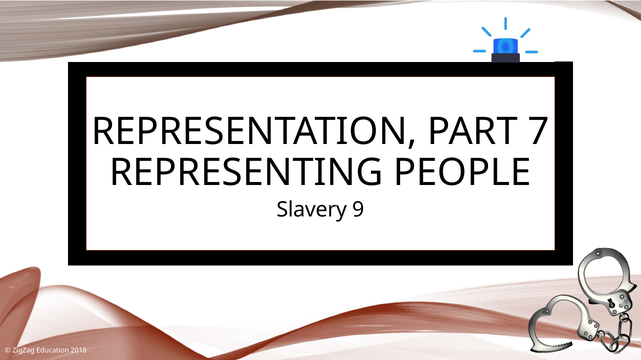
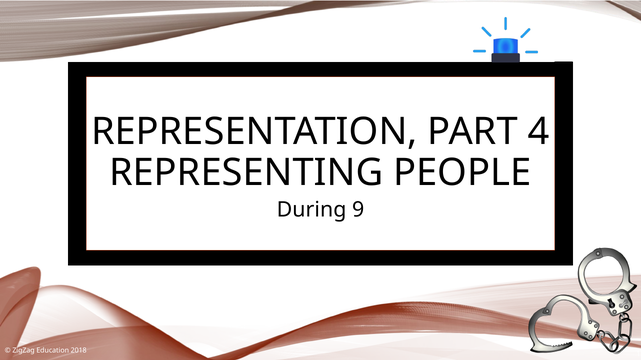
7: 7 -> 4
Slavery: Slavery -> During
